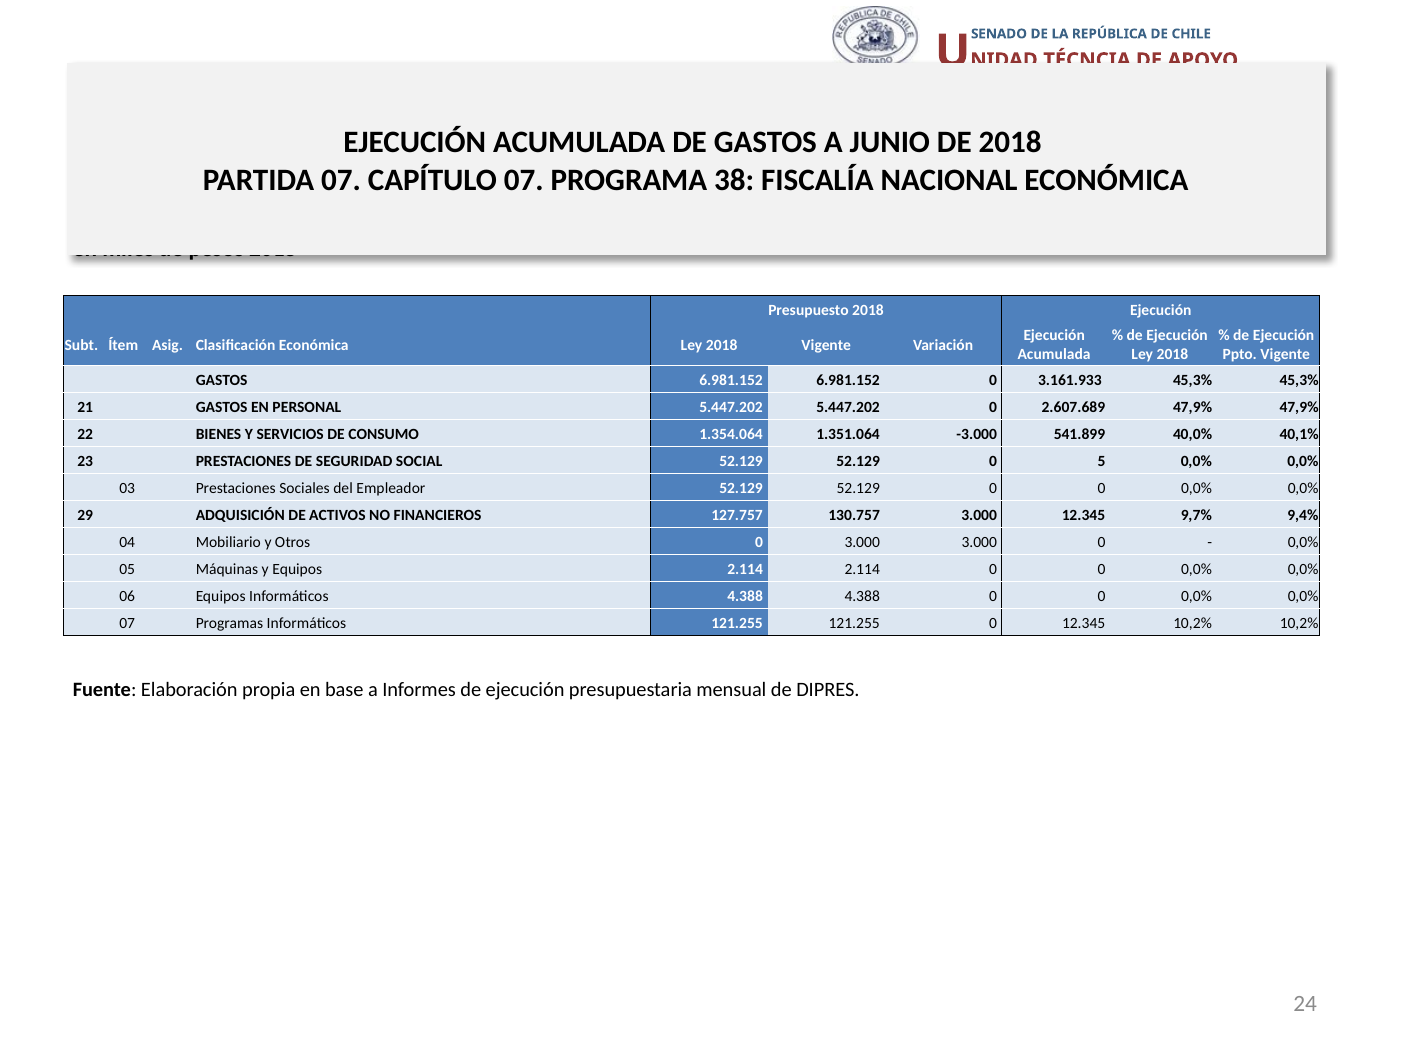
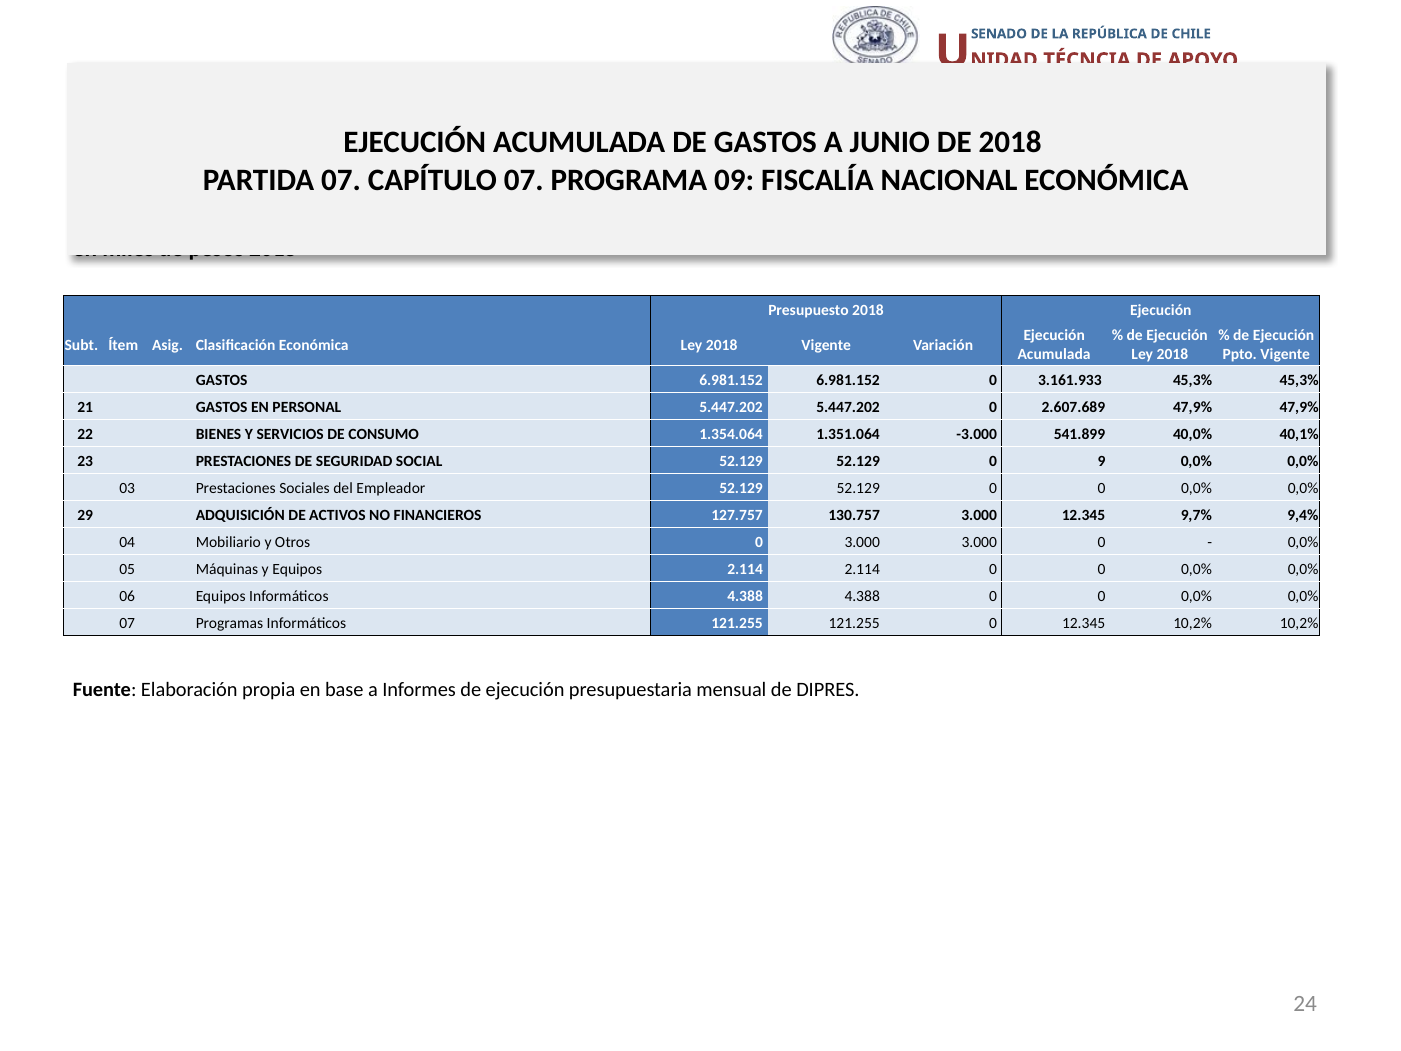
38: 38 -> 09
5: 5 -> 9
